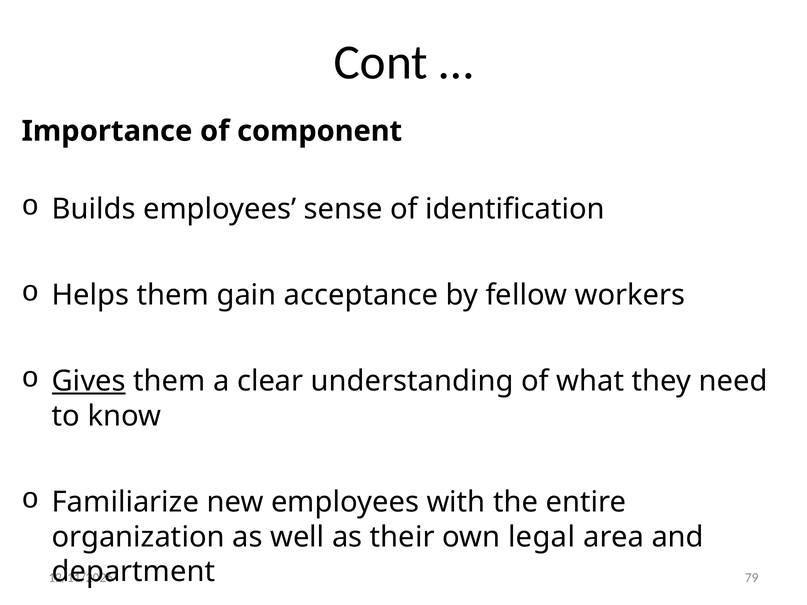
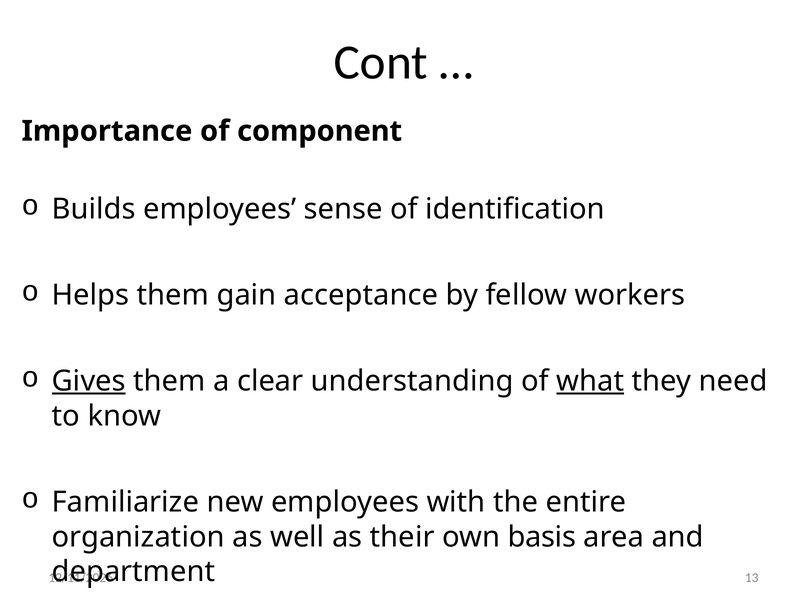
what underline: none -> present
legal: legal -> basis
79: 79 -> 13
